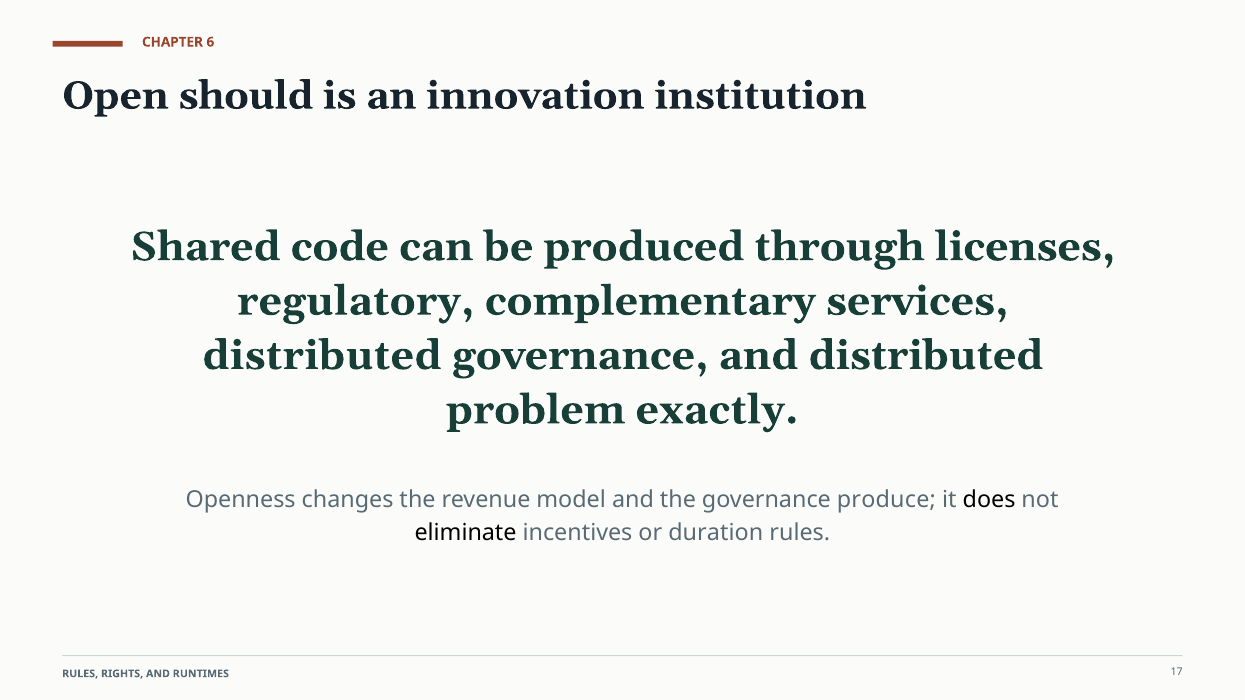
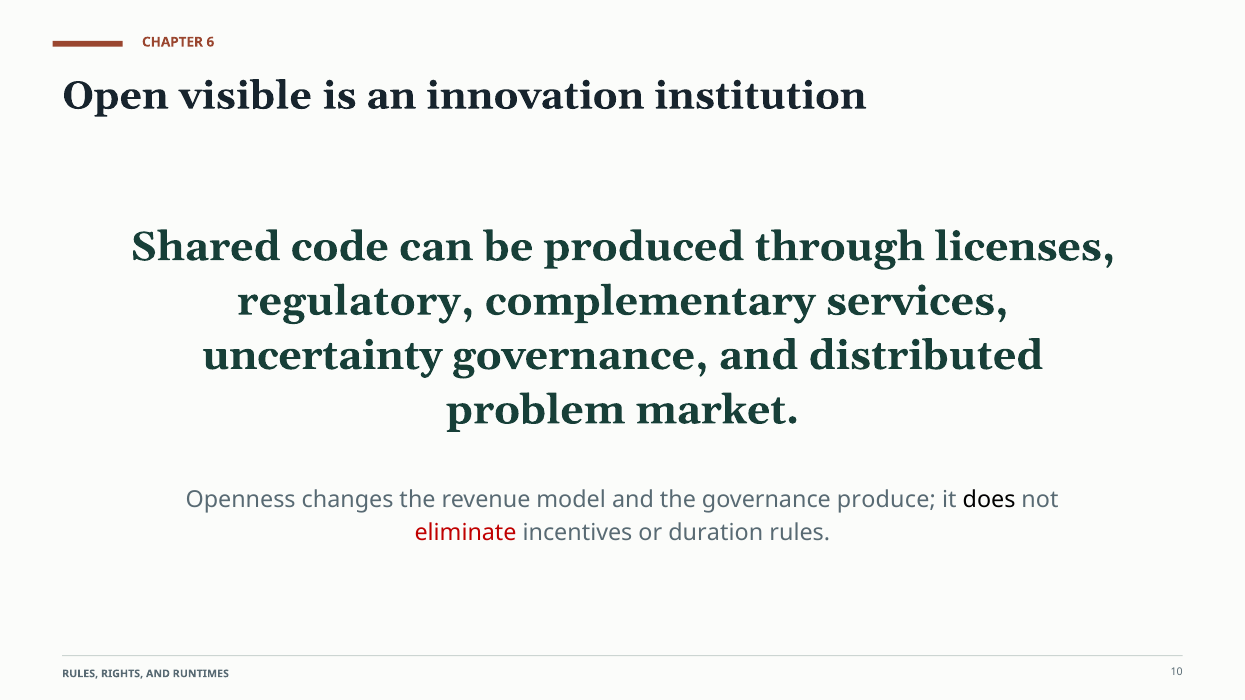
should: should -> visible
distributed at (322, 356): distributed -> uncertainty
exactly: exactly -> market
eliminate colour: black -> red
17: 17 -> 10
